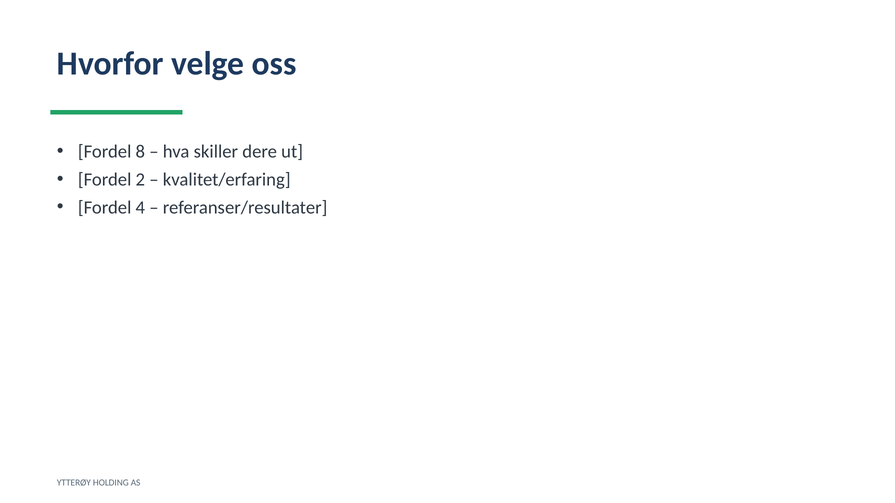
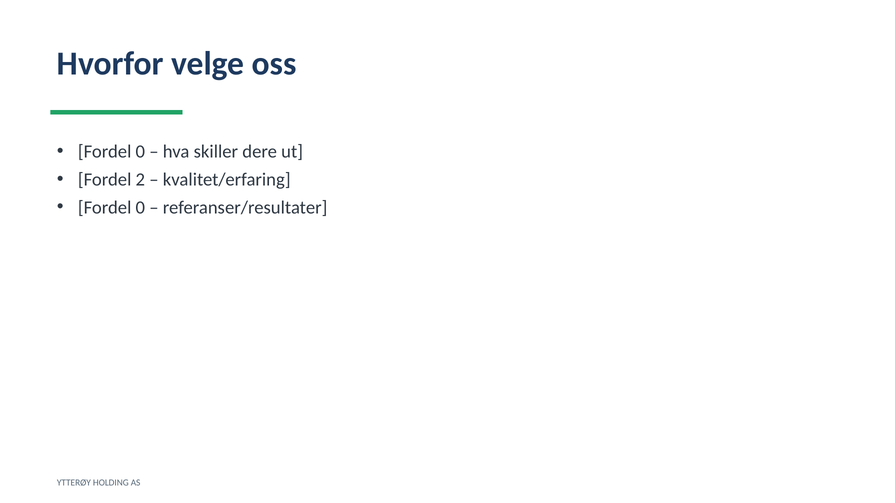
8 at (140, 152): 8 -> 0
4 at (140, 208): 4 -> 0
